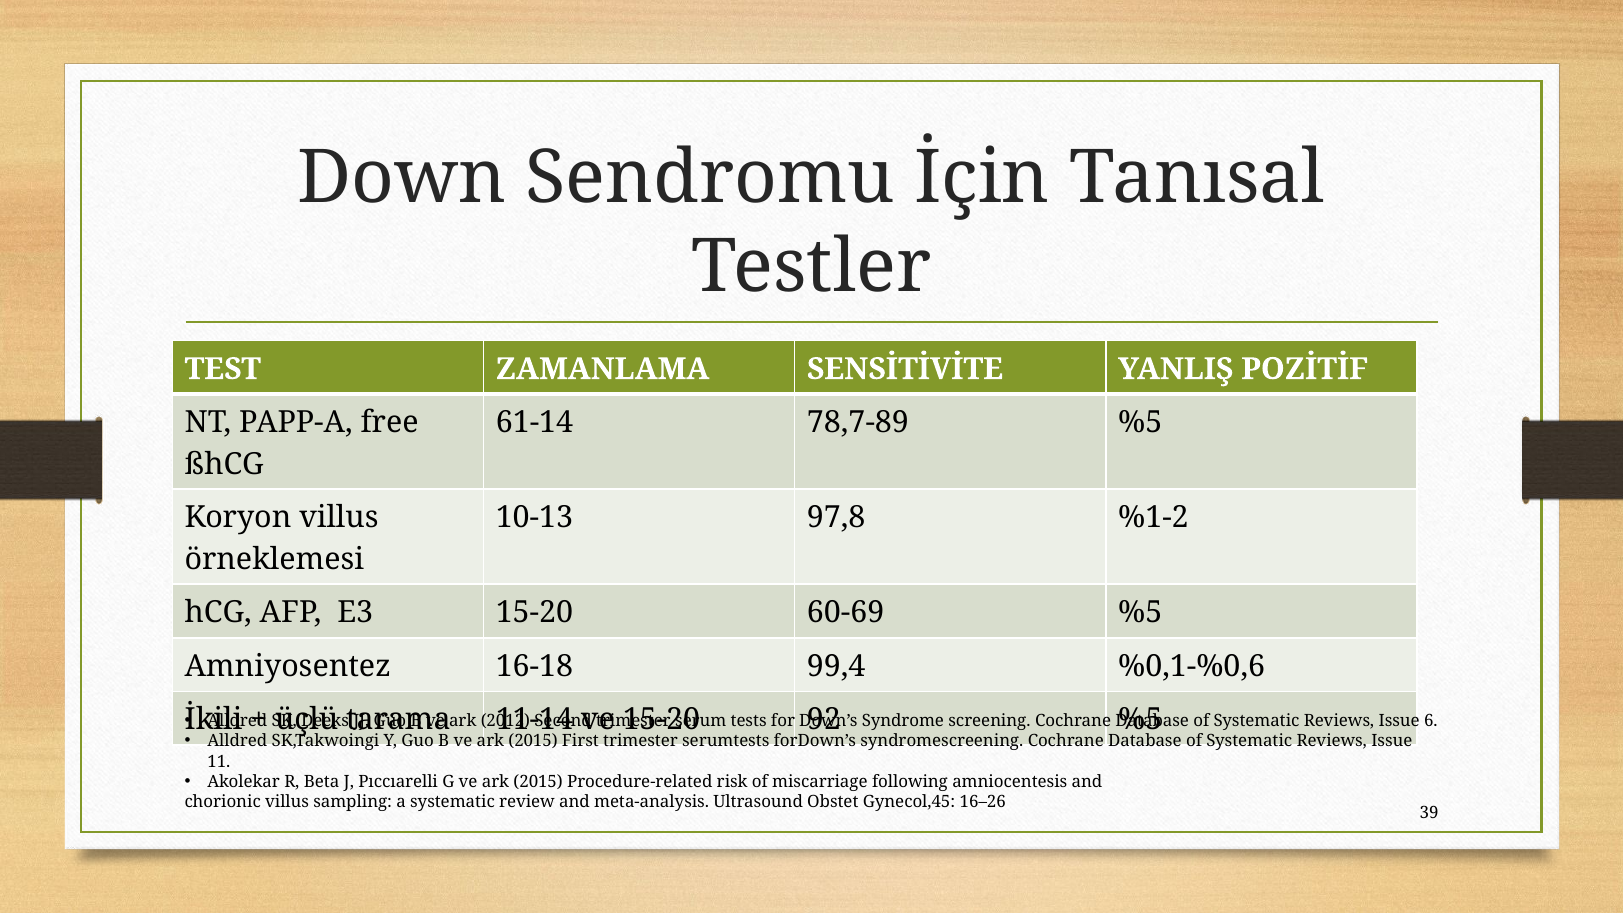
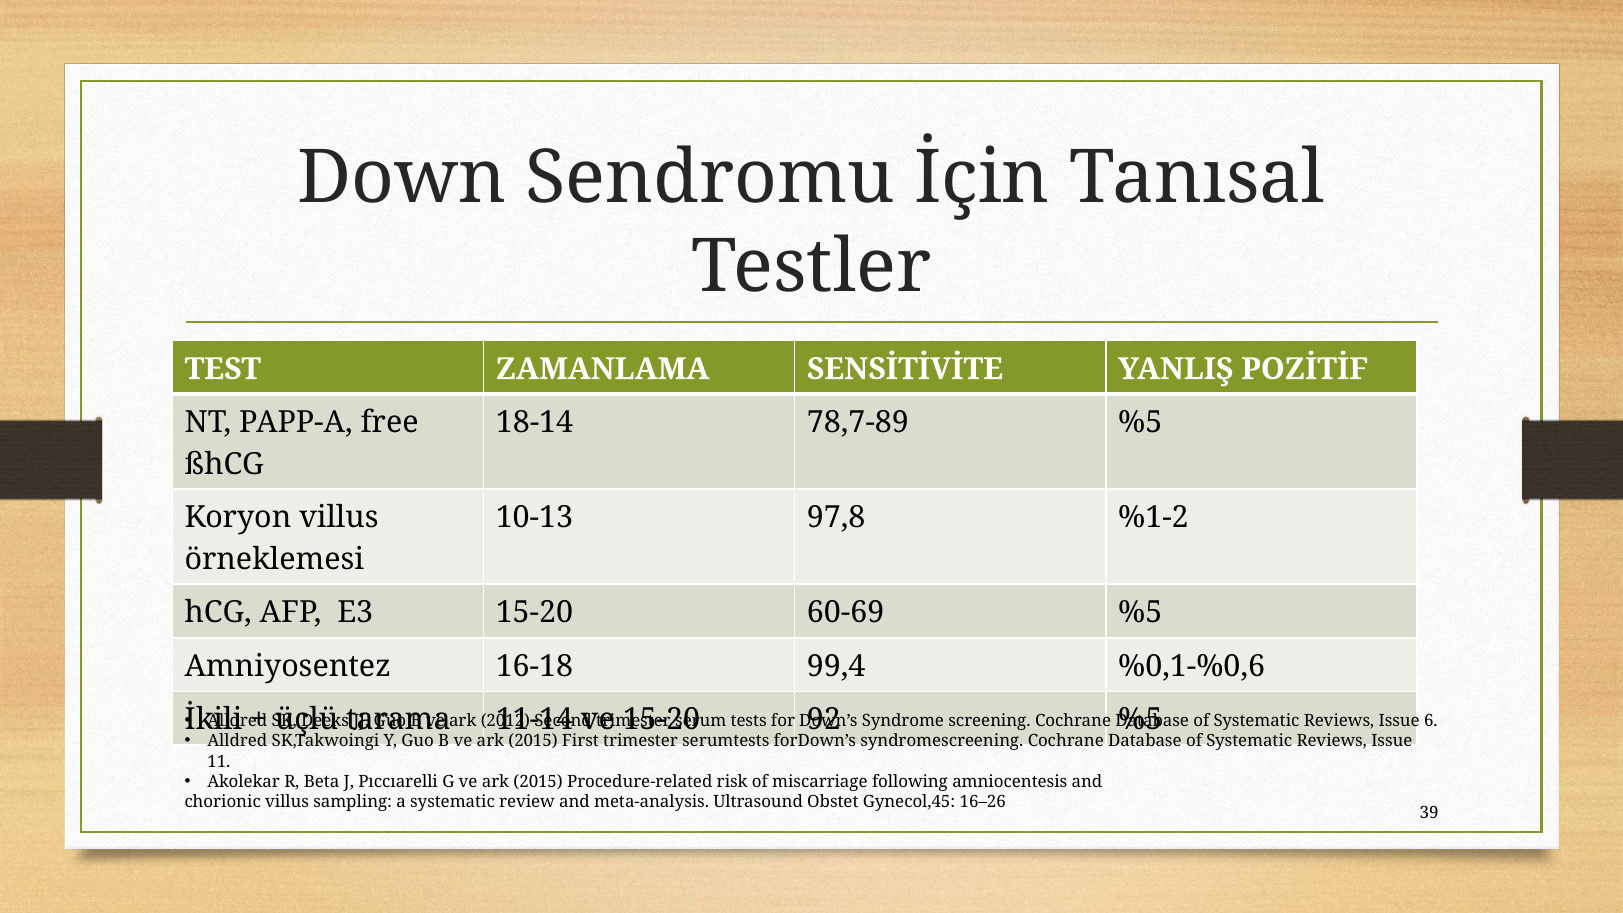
61-14: 61-14 -> 18-14
